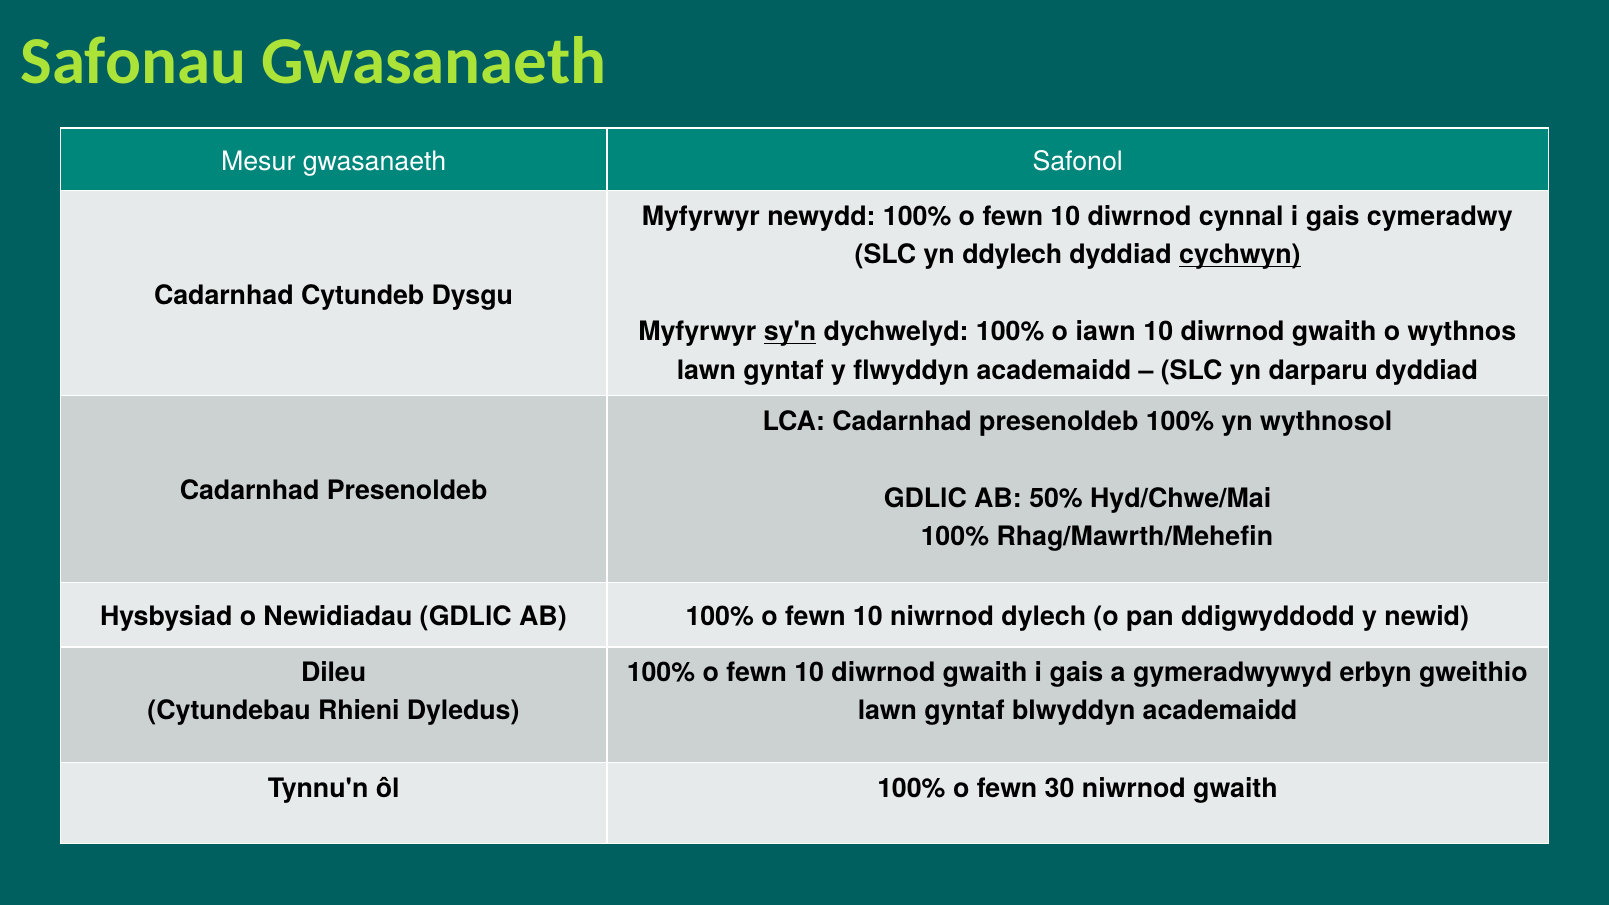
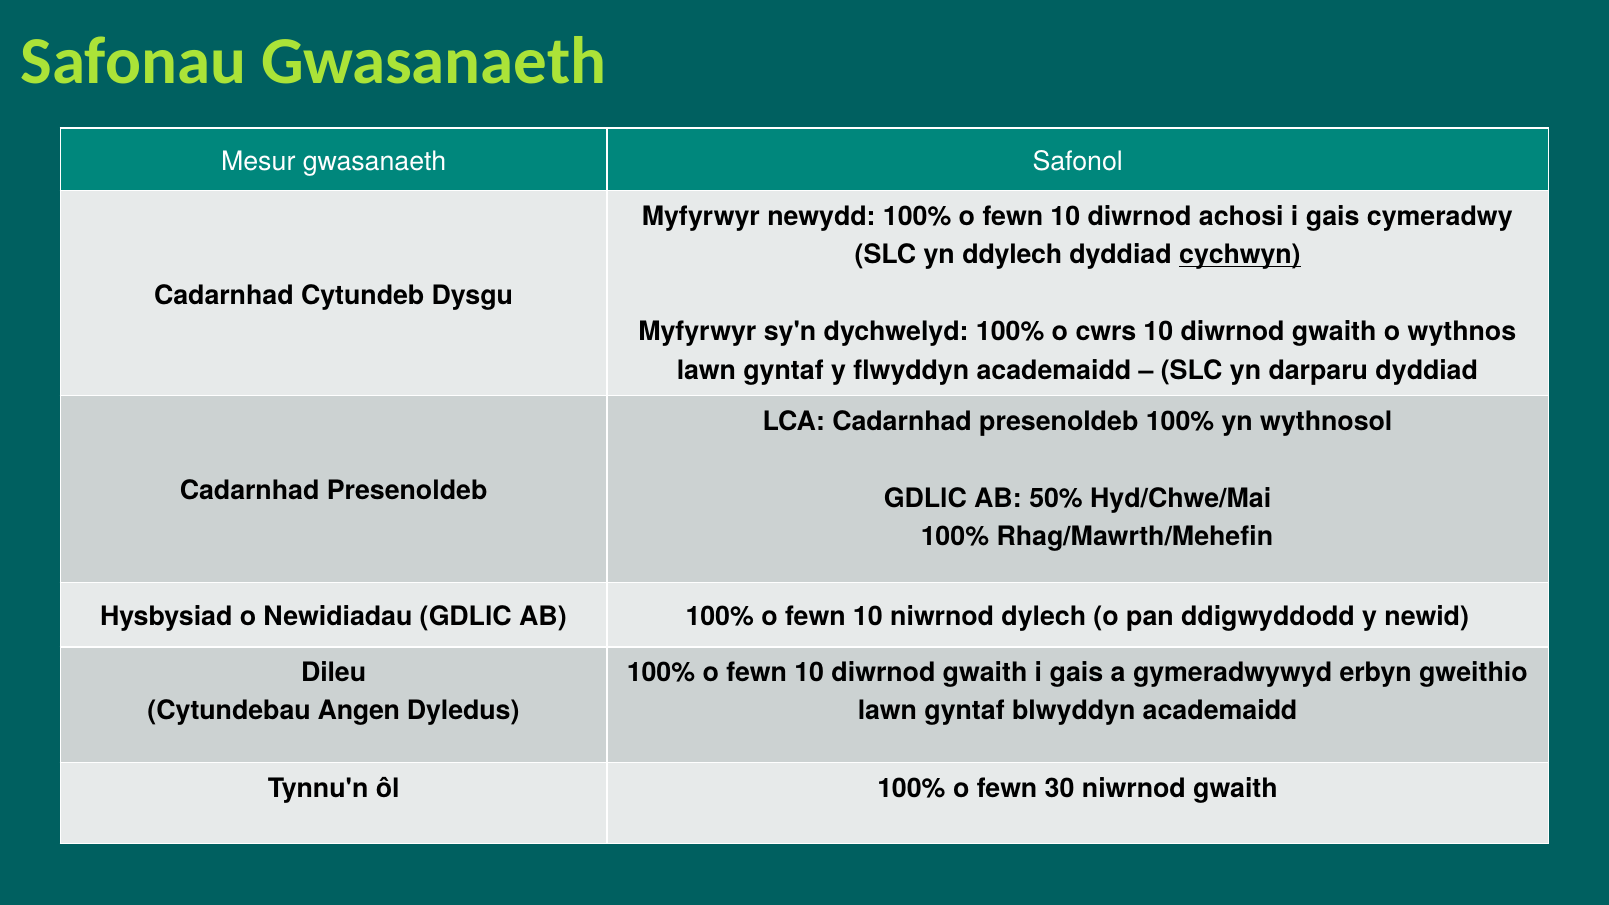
cynnal: cynnal -> achosi
sy'n underline: present -> none
iawn: iawn -> cwrs
Rhieni: Rhieni -> Angen
